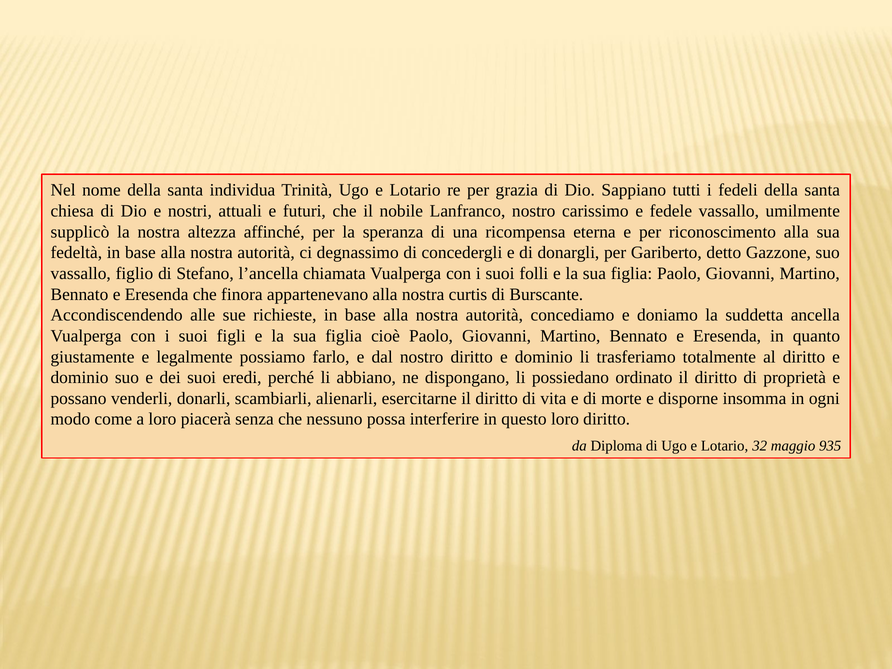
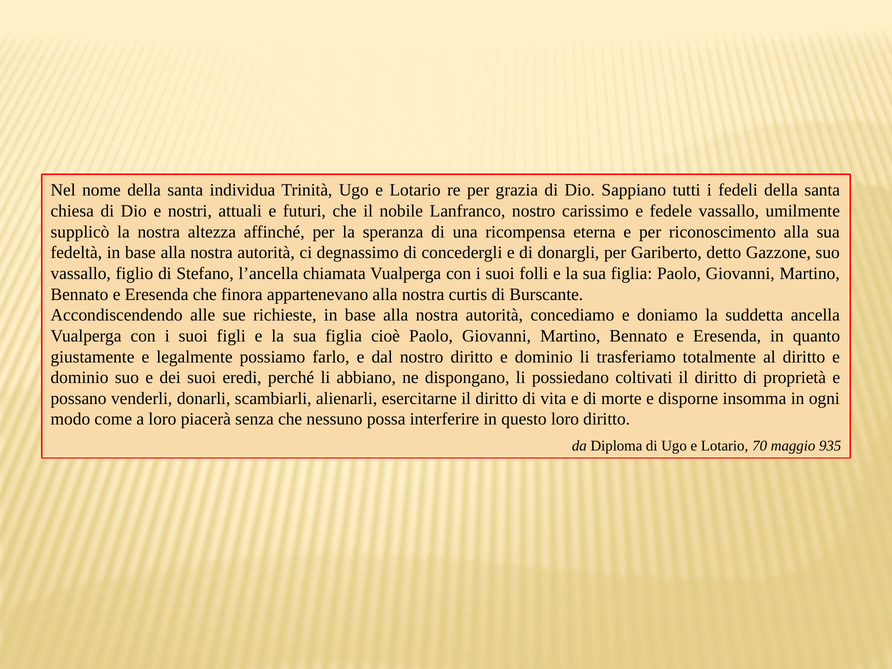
ordinato: ordinato -> coltivati
32: 32 -> 70
